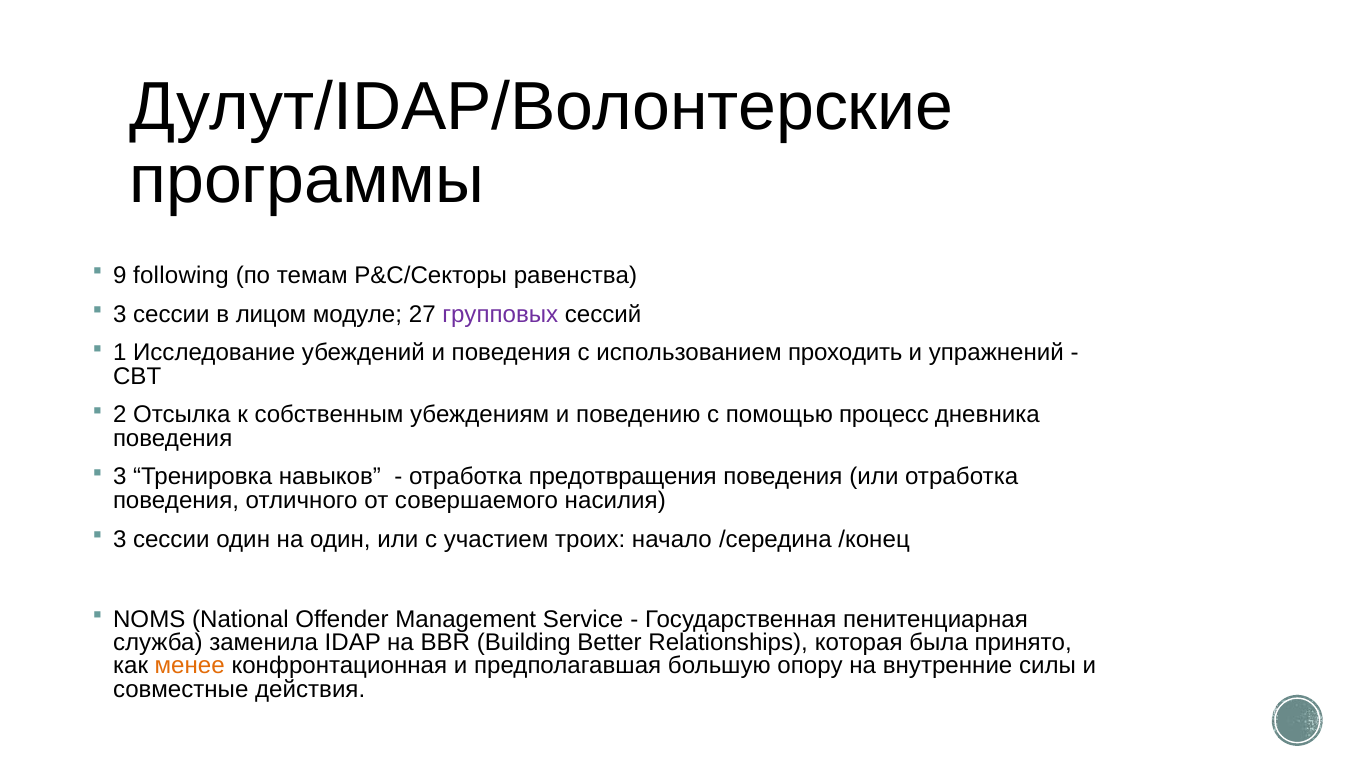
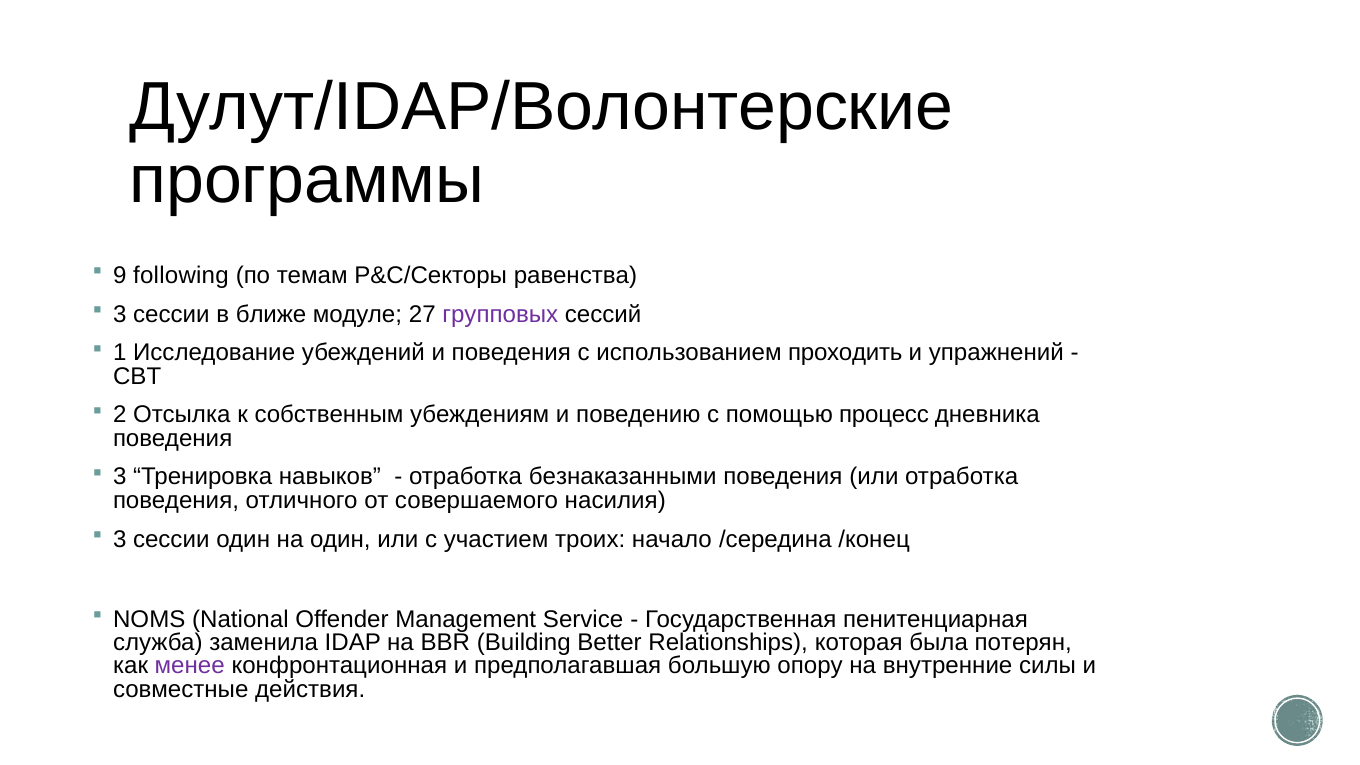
лицом: лицом -> ближе
предотвращения: предотвращения -> безнаказанными
принято: принято -> потерян
менее colour: orange -> purple
